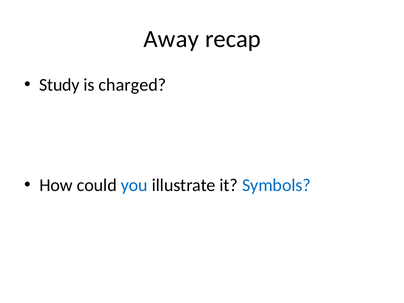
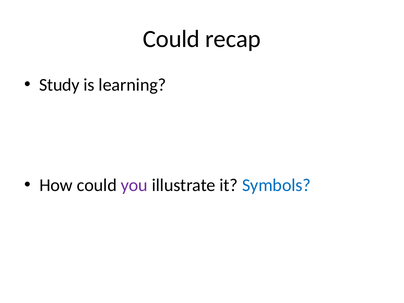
Away at (171, 39): Away -> Could
charged: charged -> learning
you colour: blue -> purple
